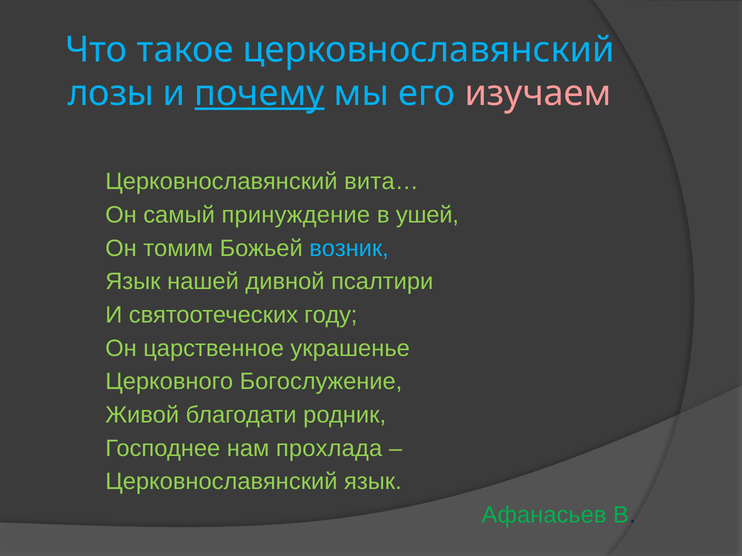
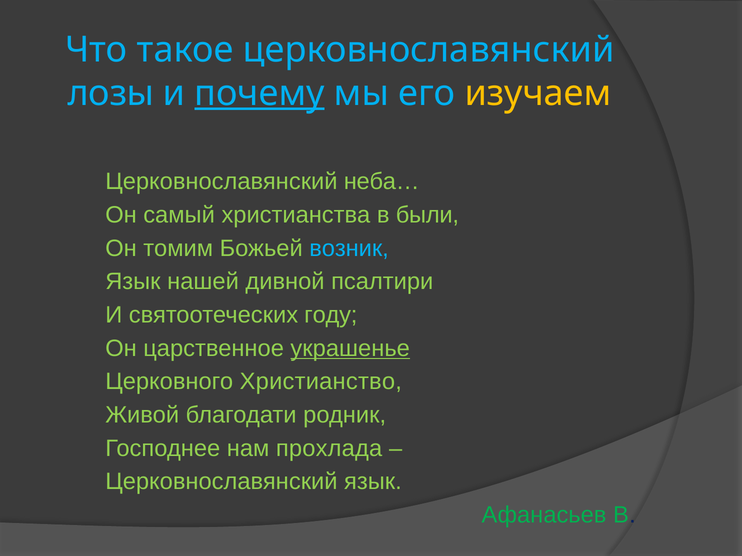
изучаем colour: pink -> yellow
вита…: вита… -> неба…
принуждение: принуждение -> христианства
ушей: ушей -> были
украшенье underline: none -> present
Богослужение: Богослужение -> Христианство
